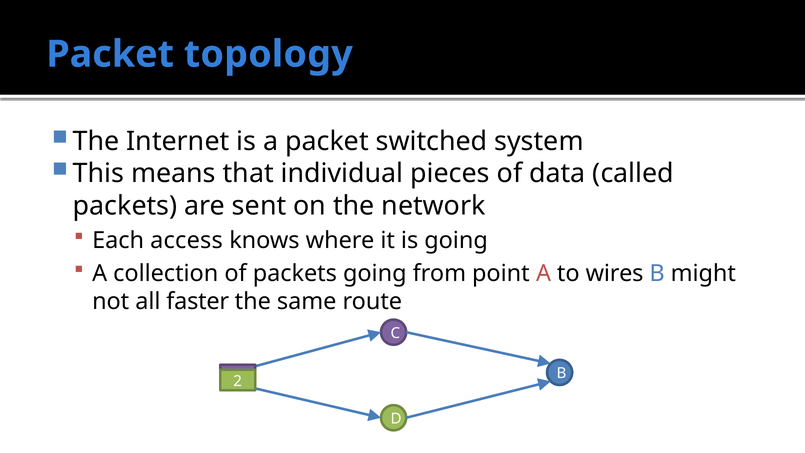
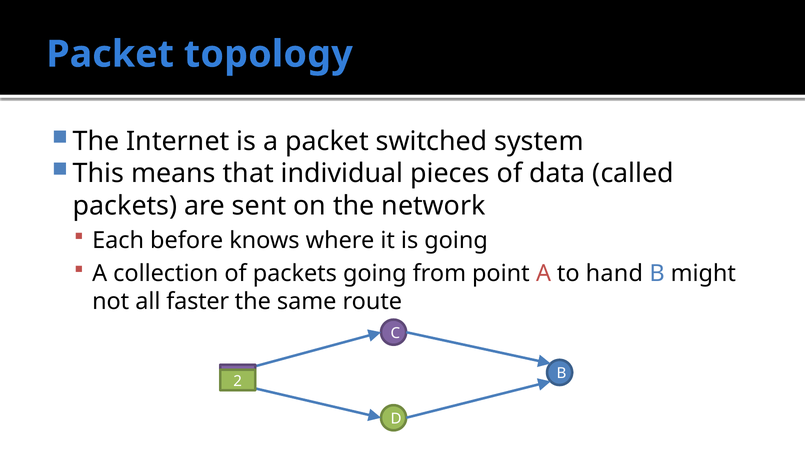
access: access -> before
wires: wires -> hand
